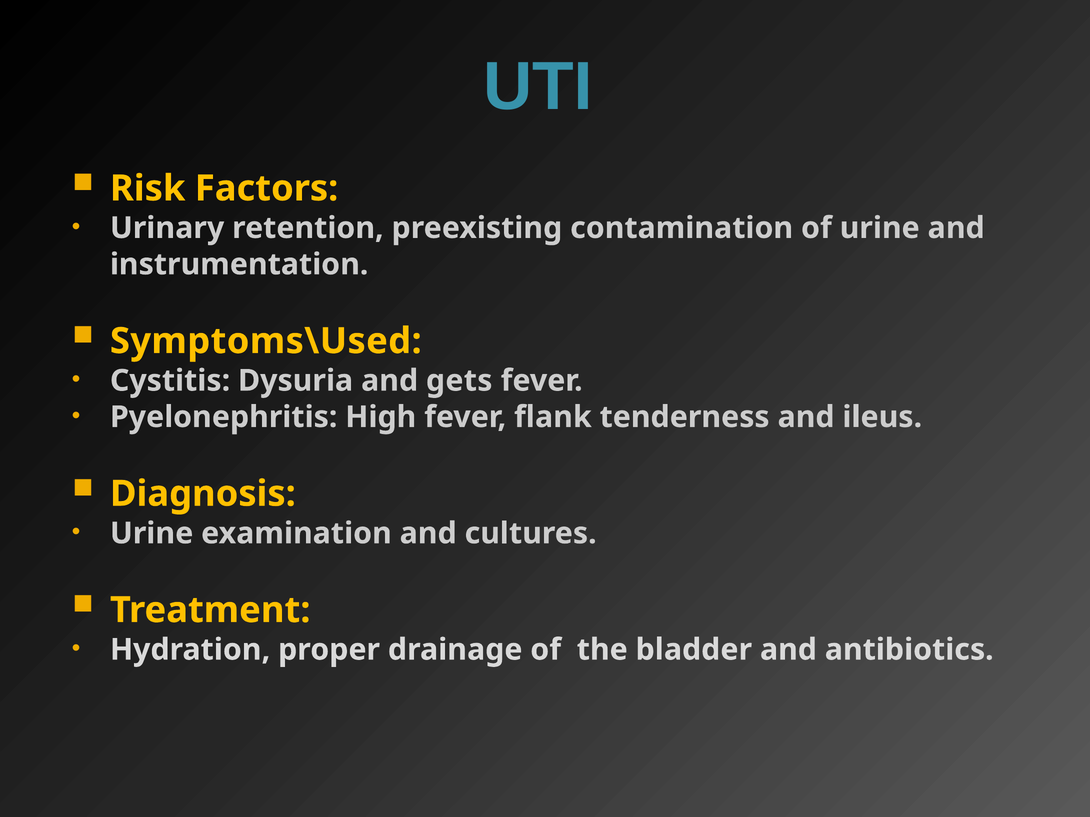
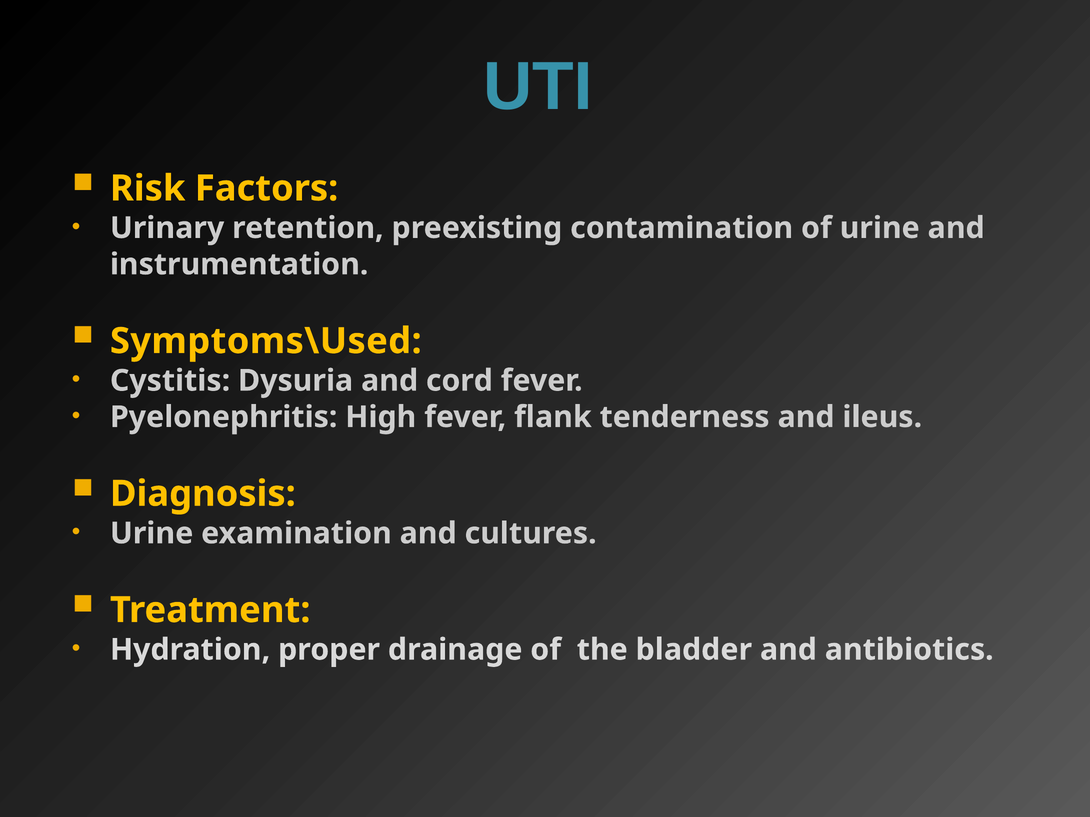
gets: gets -> cord
